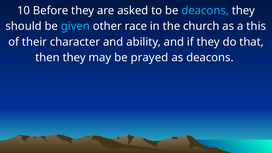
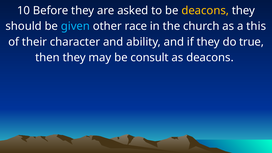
deacons at (205, 11) colour: light blue -> yellow
that: that -> true
prayed: prayed -> consult
